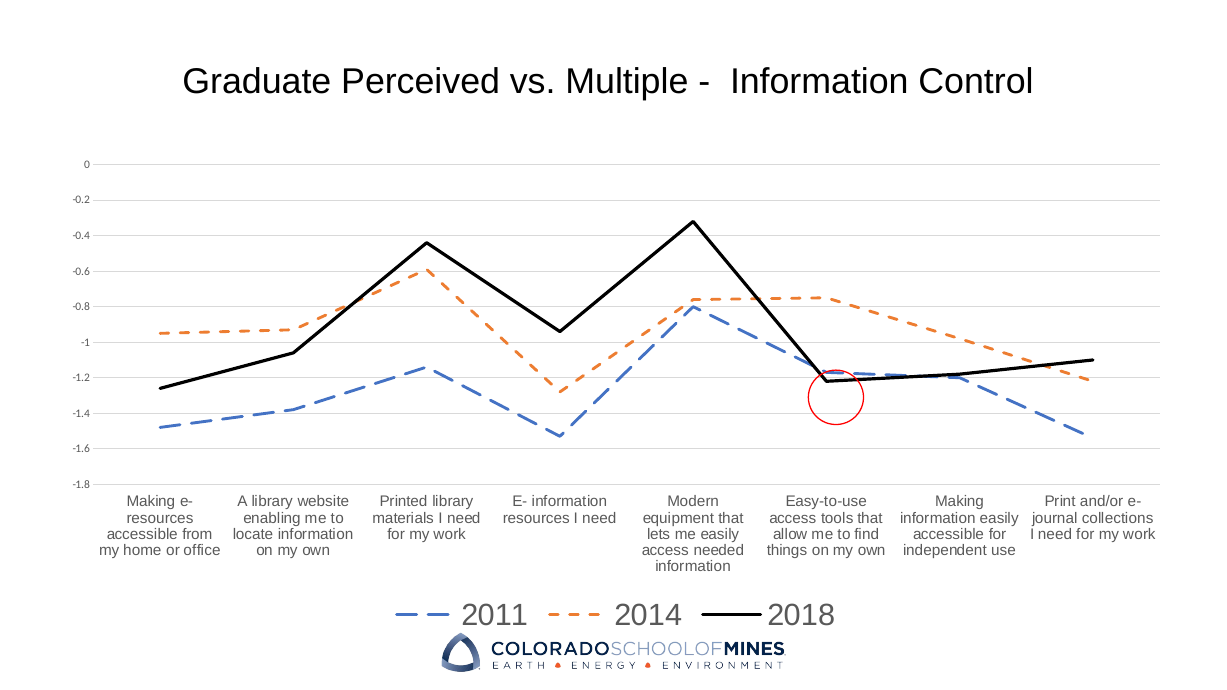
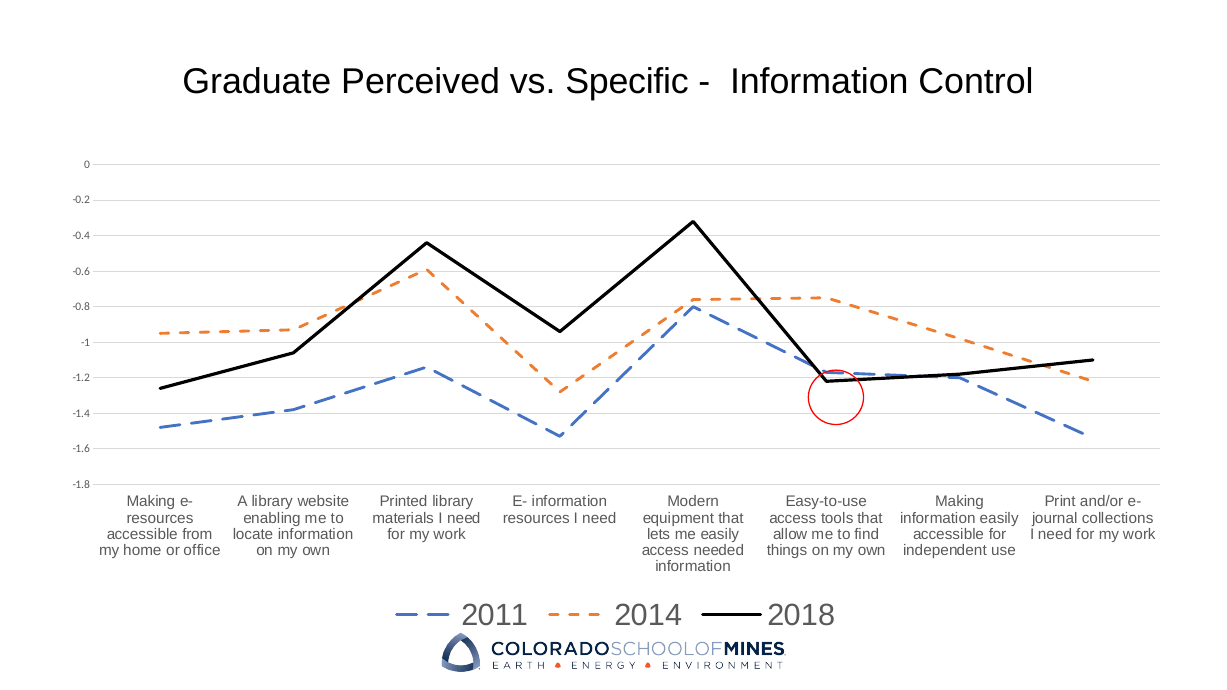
Multiple: Multiple -> Specific
